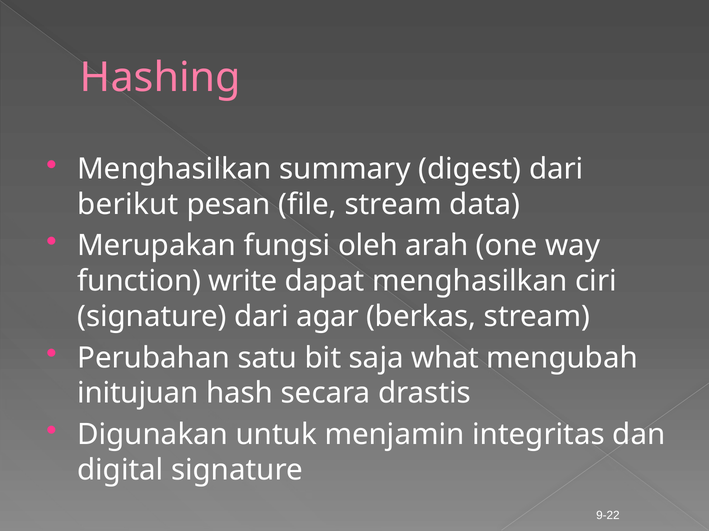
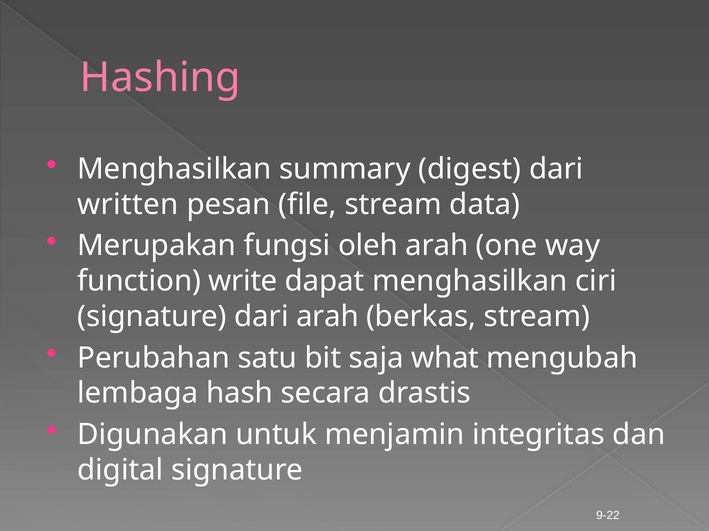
berikut: berikut -> written
dari agar: agar -> arah
initujuan: initujuan -> lembaga
